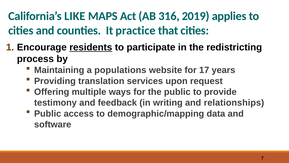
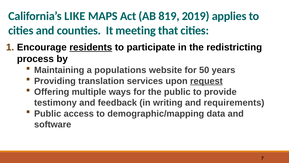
316: 316 -> 819
practice: practice -> meeting
17: 17 -> 50
request underline: none -> present
relationships: relationships -> requirements
